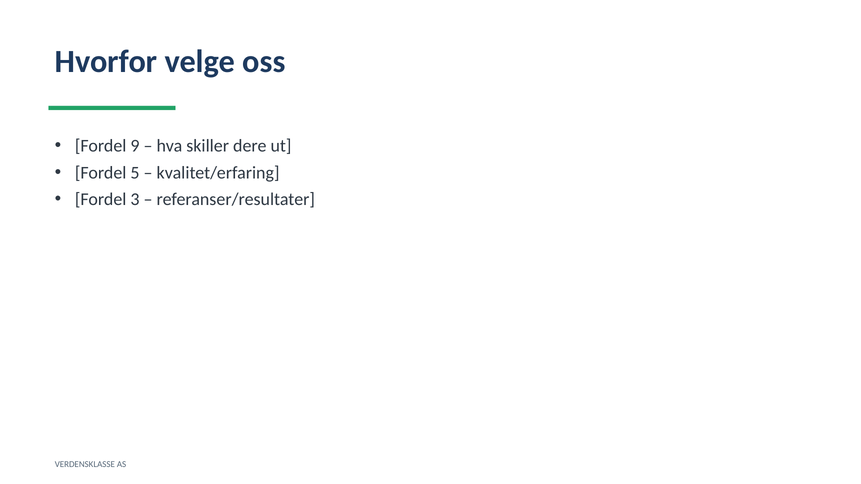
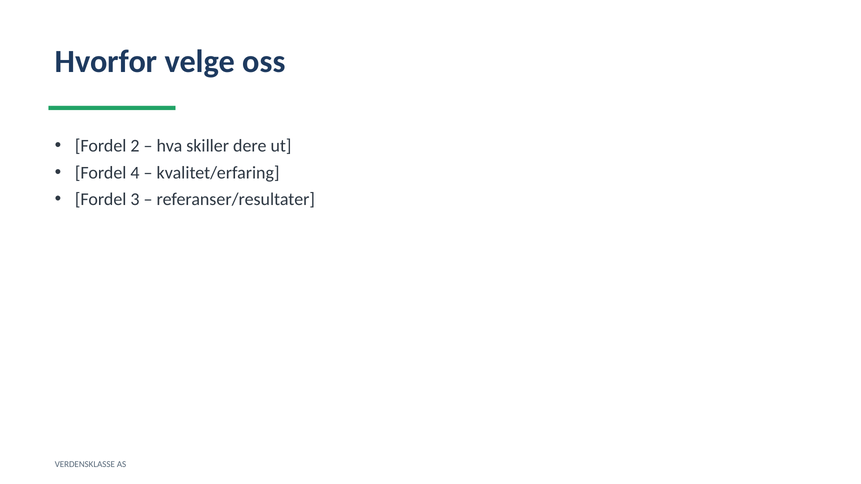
9: 9 -> 2
5: 5 -> 4
